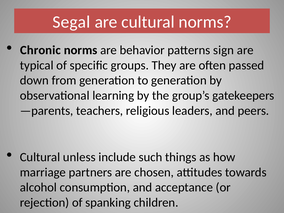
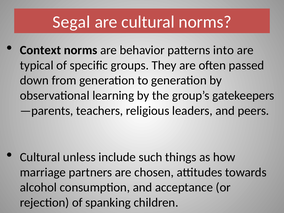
Chronic: Chronic -> Context
sign: sign -> into
